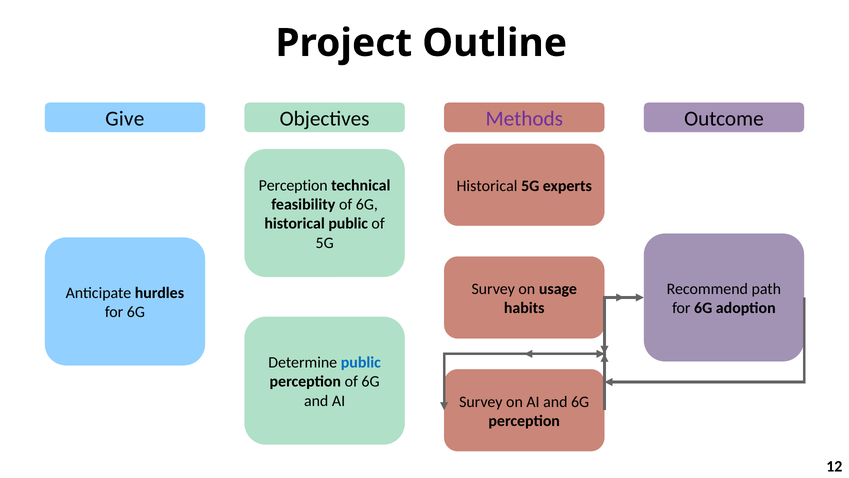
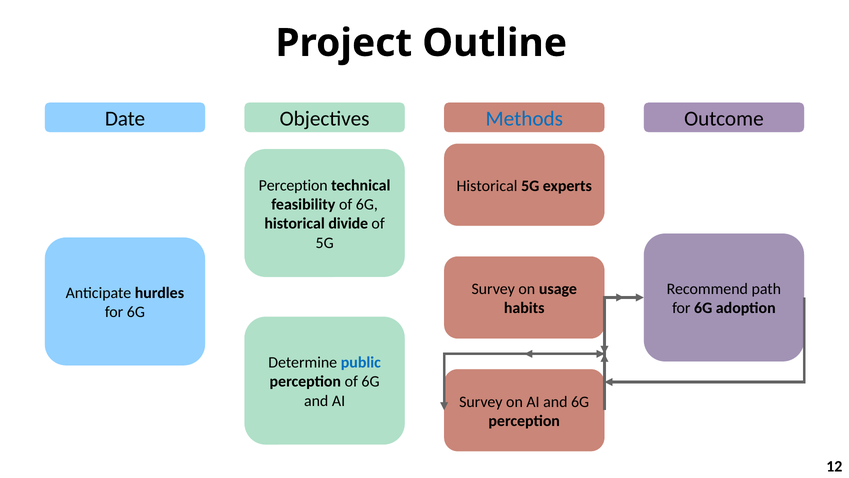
Give: Give -> Date
Methods colour: purple -> blue
historical public: public -> divide
